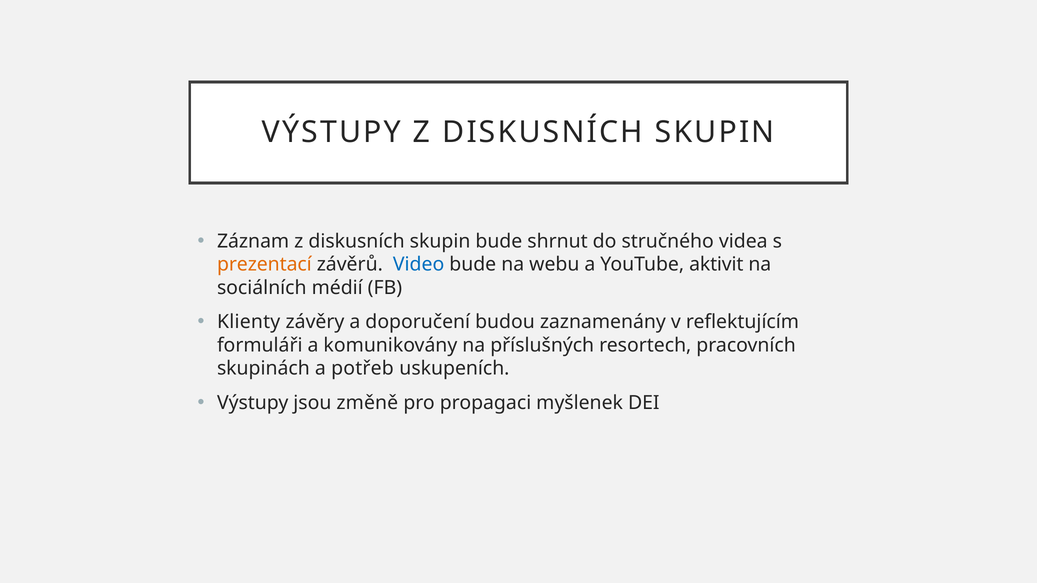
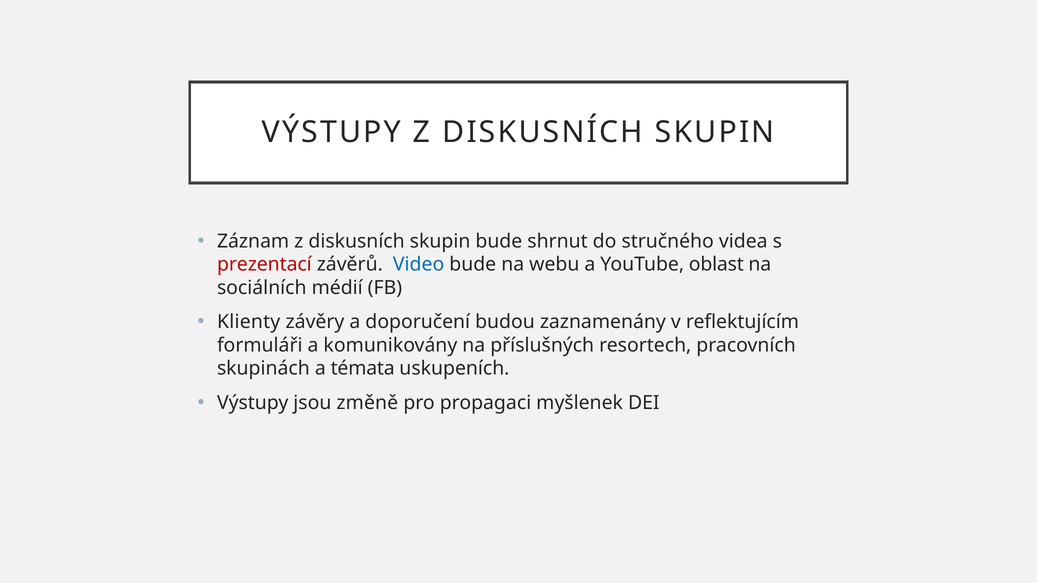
prezentací colour: orange -> red
aktivit: aktivit -> oblast
potřeb: potřeb -> témata
